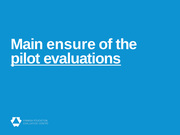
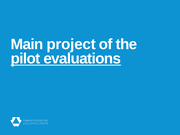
ensure: ensure -> project
